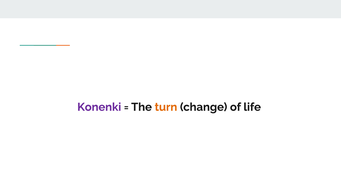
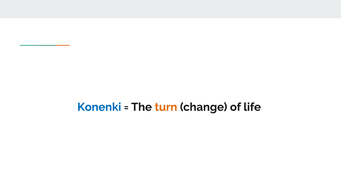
Konenki colour: purple -> blue
